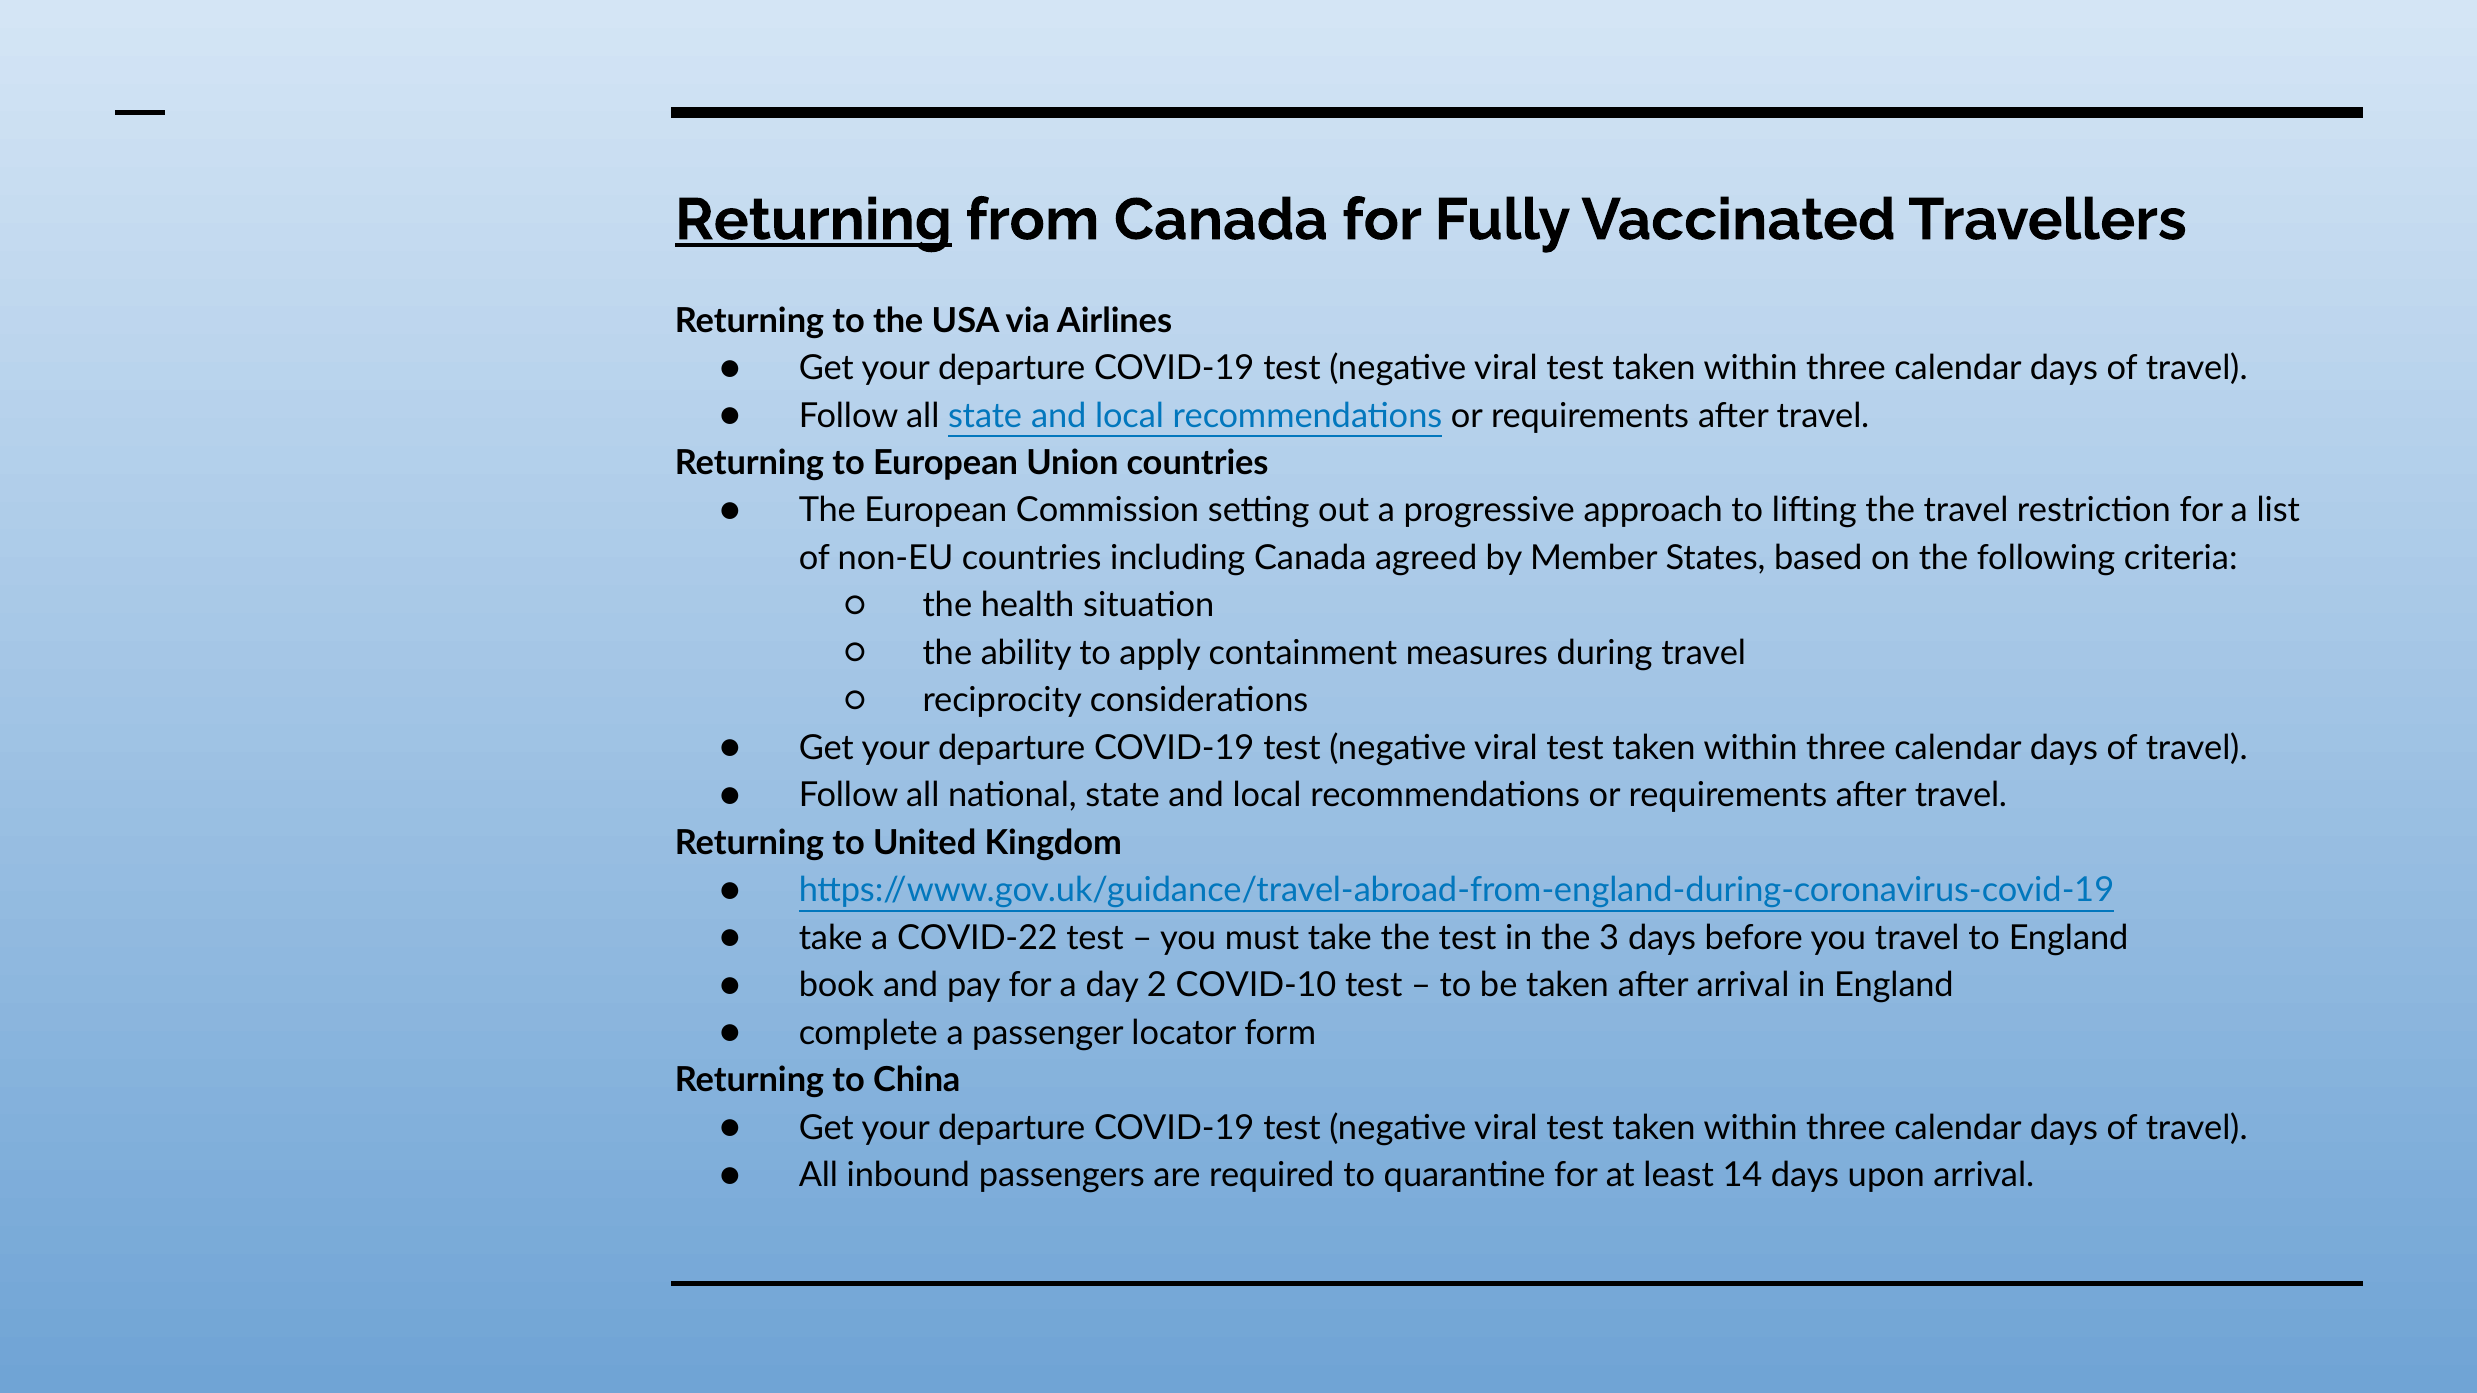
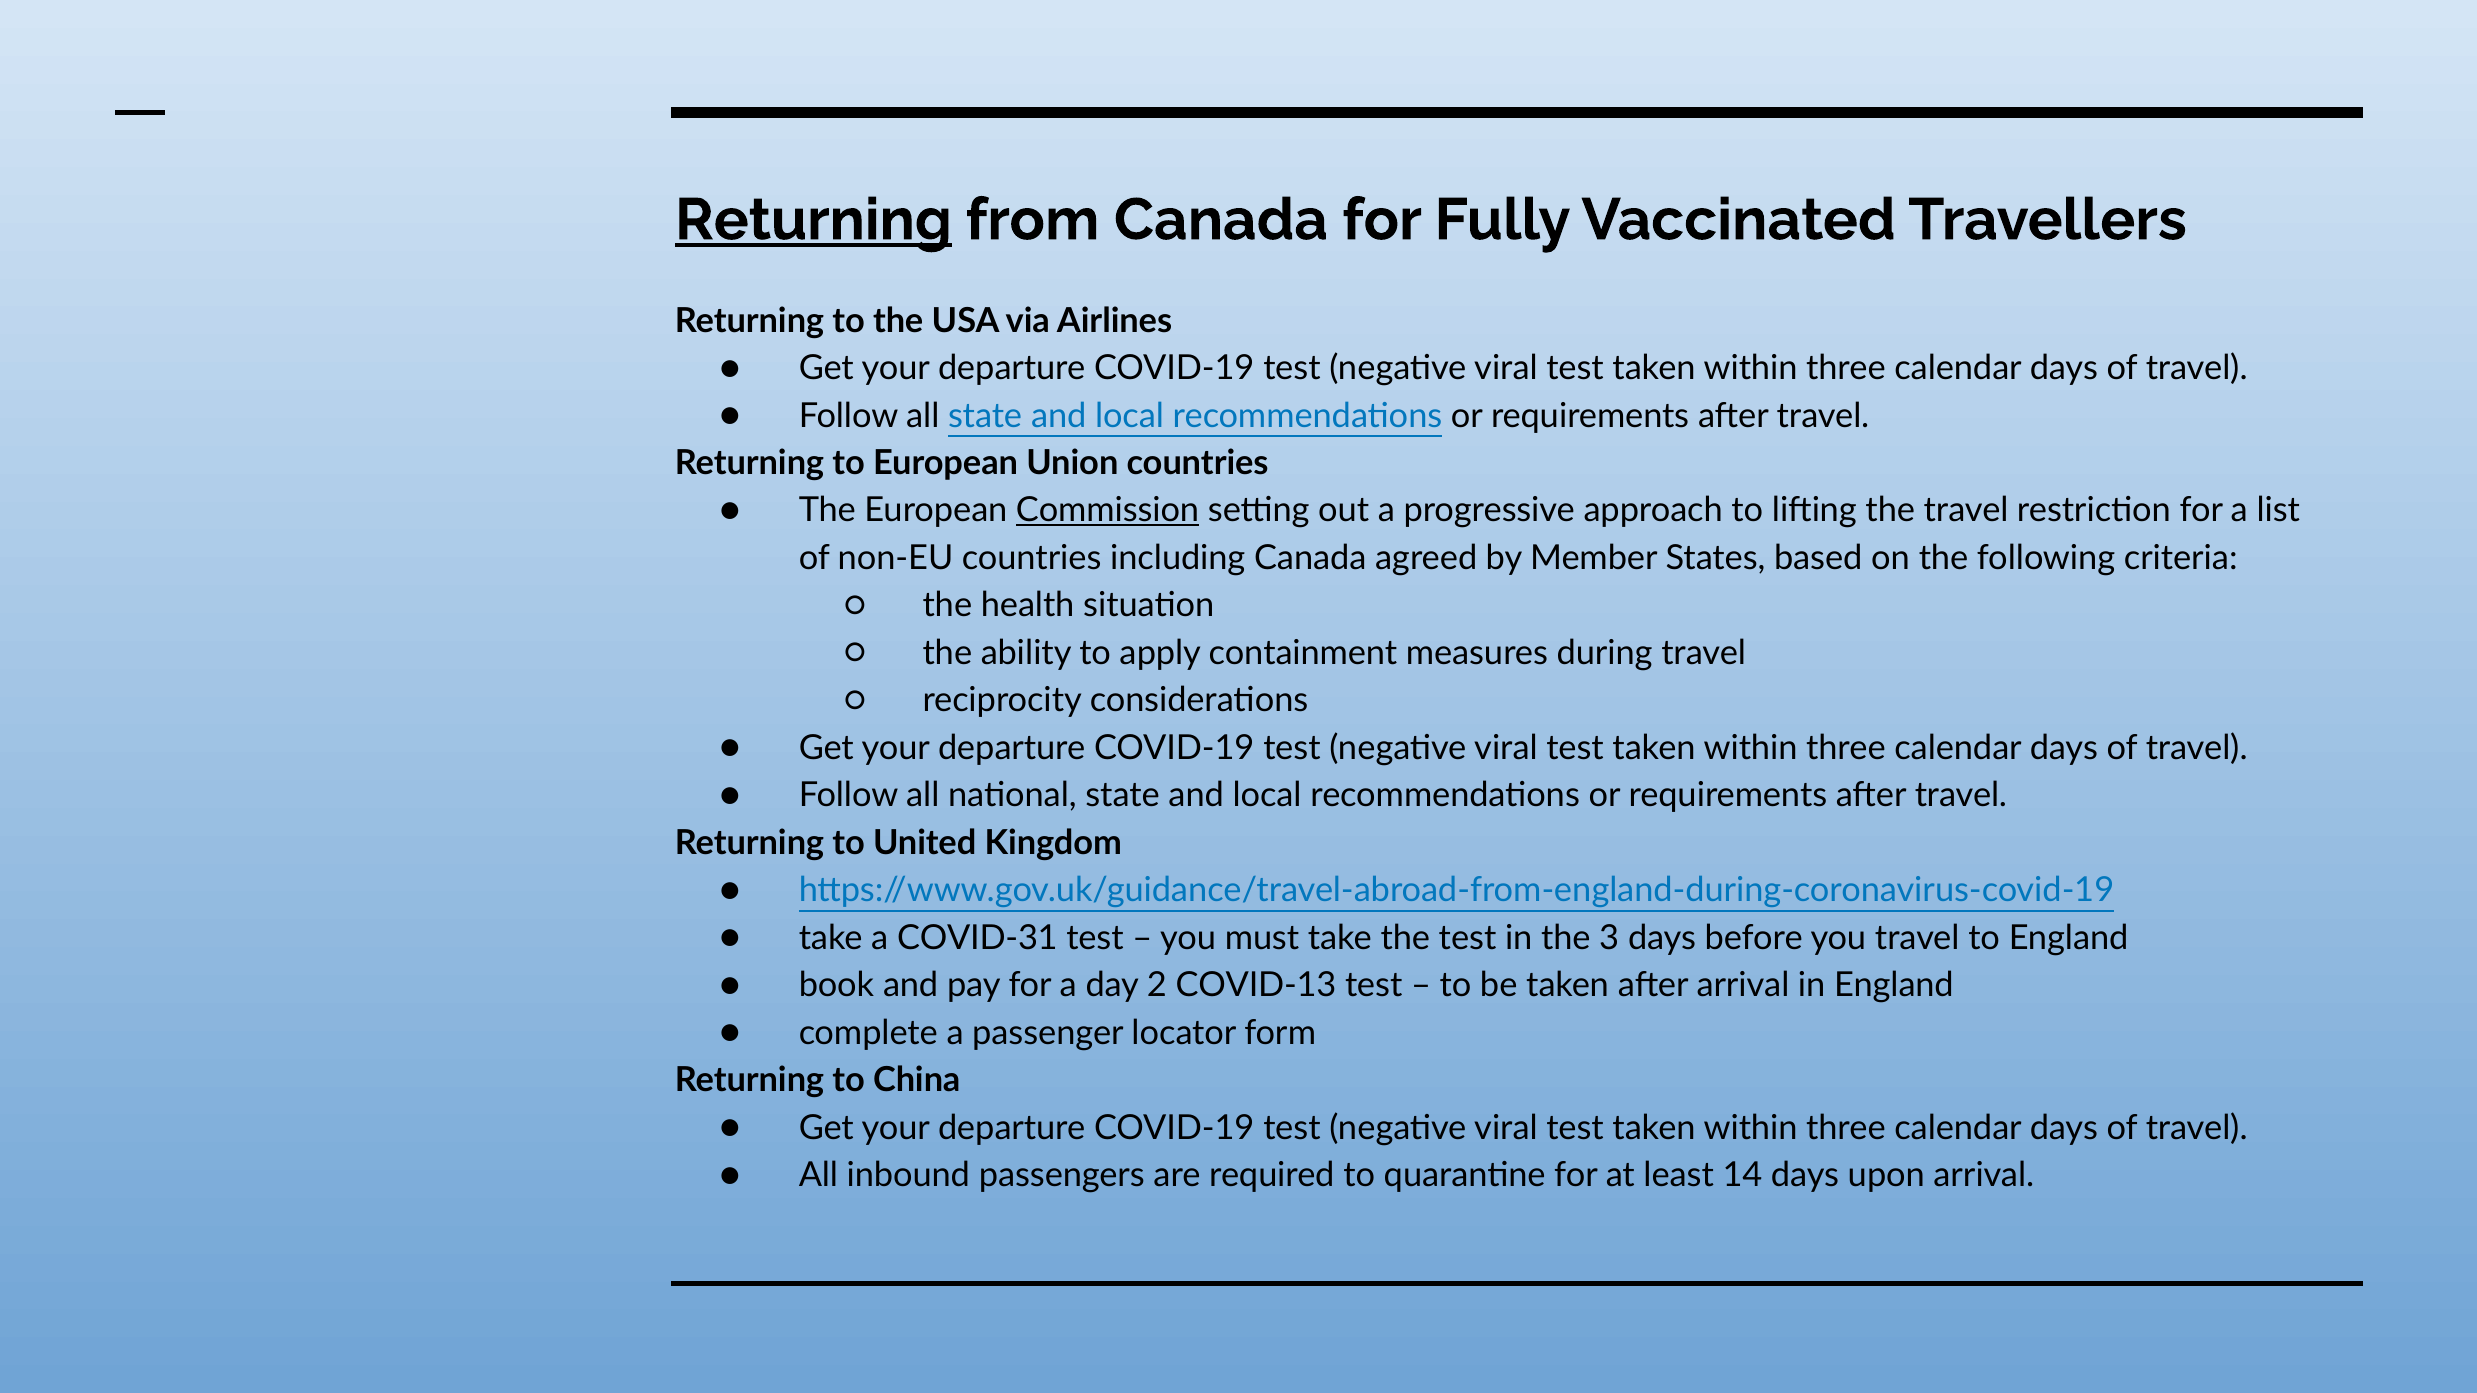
Commission underline: none -> present
COVID-22: COVID-22 -> COVID-31
COVID-10: COVID-10 -> COVID-13
